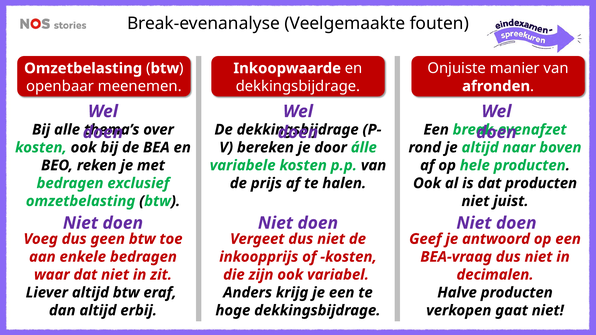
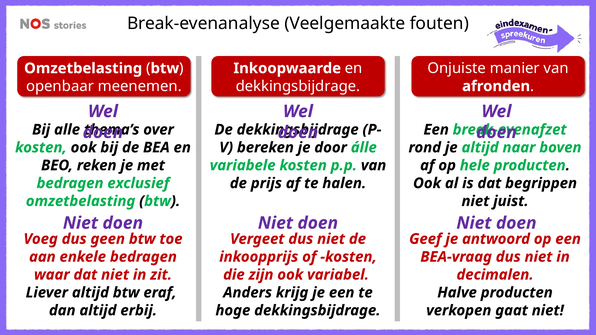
dat producten: producten -> begrippen
